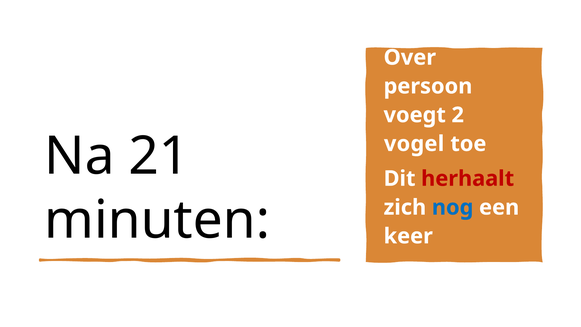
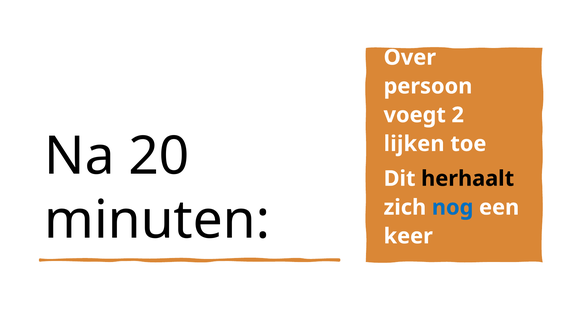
vogel: vogel -> lijken
21: 21 -> 20
herhaalt colour: red -> black
